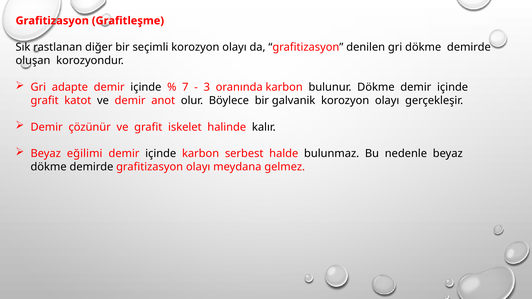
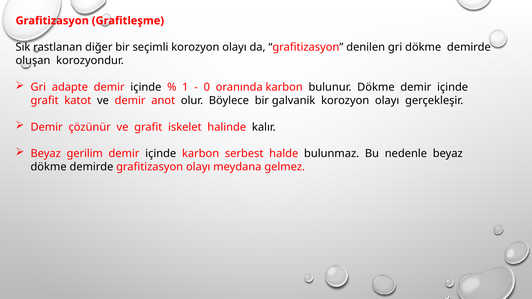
7: 7 -> 1
3: 3 -> 0
eğilimi: eğilimi -> gerilim
